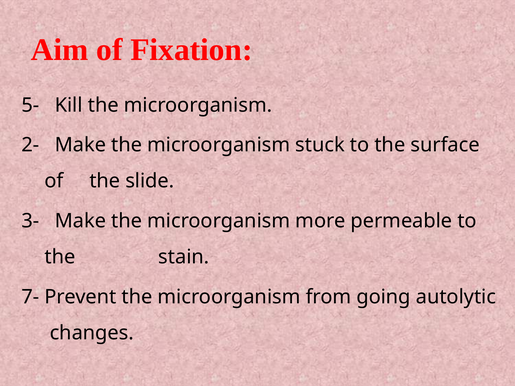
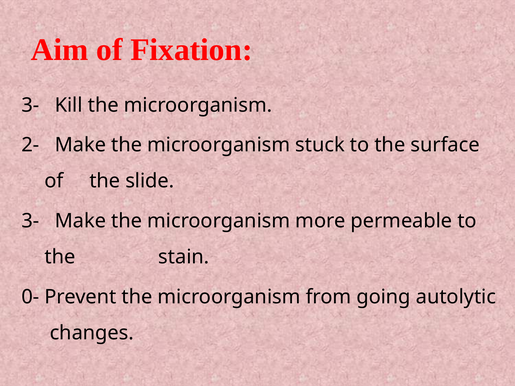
5- at (30, 105): 5- -> 3-
7-: 7- -> 0-
